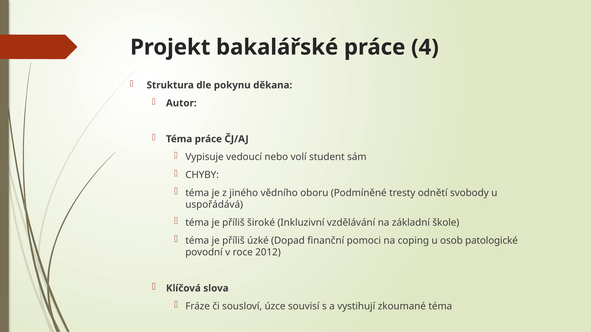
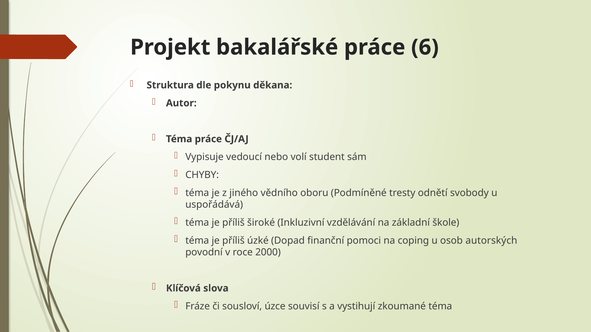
4: 4 -> 6
patologické: patologické -> autorských
2012: 2012 -> 2000
